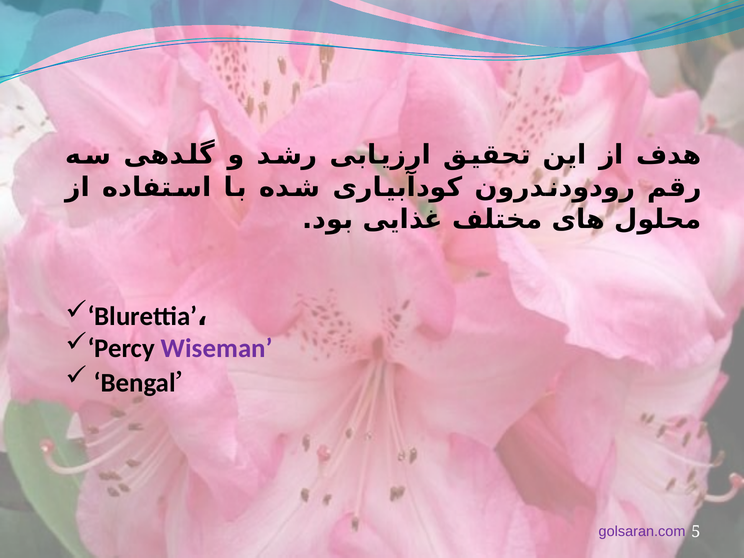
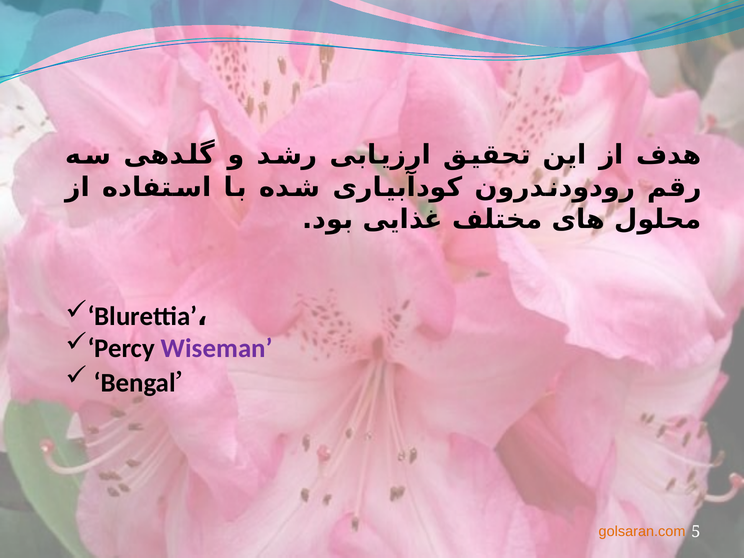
golsaran.com colour: purple -> orange
